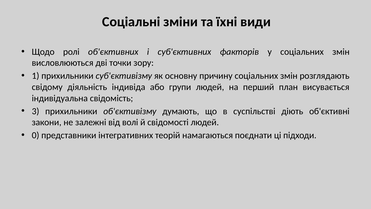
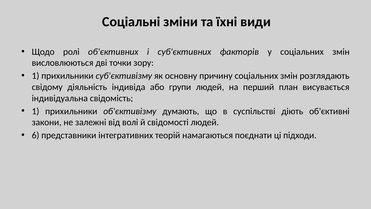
3 at (36, 111): 3 -> 1
0: 0 -> 6
